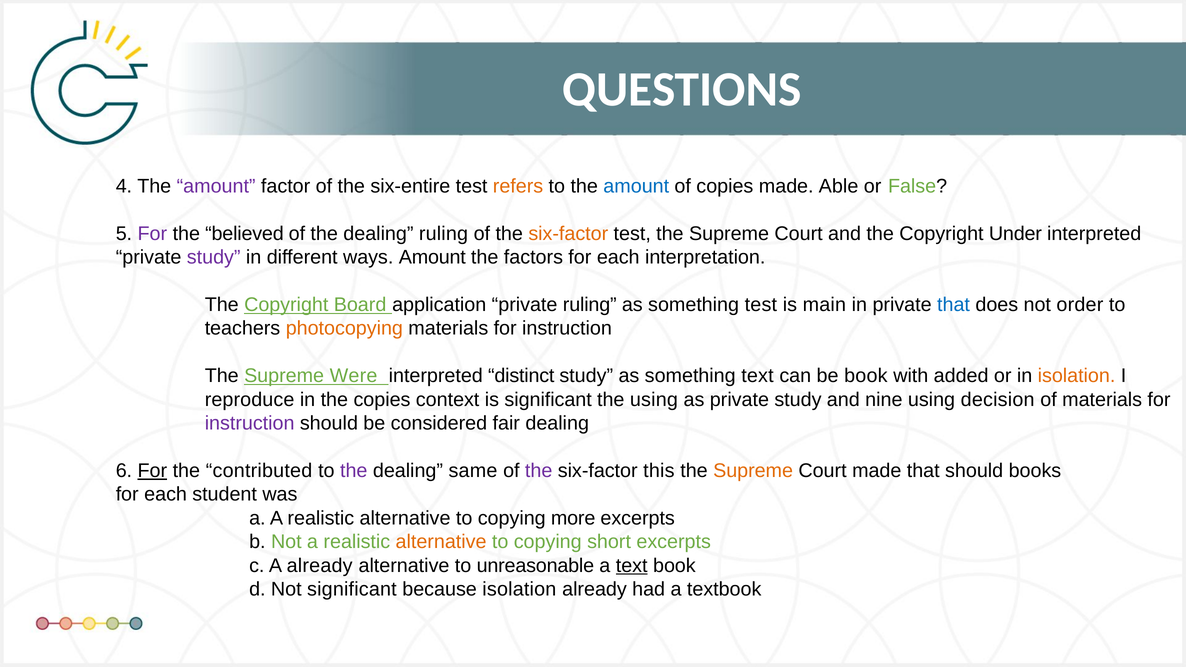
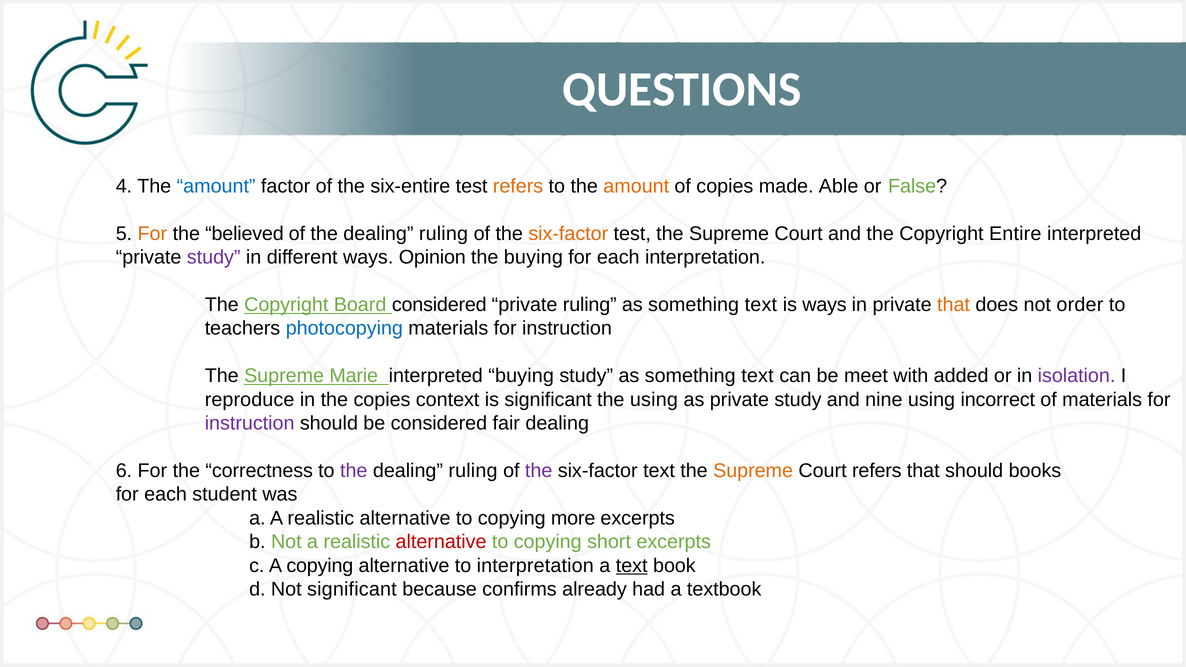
amount at (216, 186) colour: purple -> blue
amount at (636, 186) colour: blue -> orange
For at (152, 234) colour: purple -> orange
Under: Under -> Entire
ways Amount: Amount -> Opinion
the factors: factors -> buying
Board application: application -> considered
test at (761, 305): test -> text
is main: main -> ways
that at (954, 305) colour: blue -> orange
photocopying colour: orange -> blue
Were: Were -> Marie
interpreted distinct: distinct -> buying
be book: book -> meet
isolation at (1077, 376) colour: orange -> purple
decision: decision -> incorrect
For at (152, 471) underline: present -> none
contributed: contributed -> correctness
same at (473, 471): same -> ruling
six-factor this: this -> text
Court made: made -> refers
alternative at (441, 542) colour: orange -> red
A already: already -> copying
to unreasonable: unreasonable -> interpretation
because isolation: isolation -> confirms
